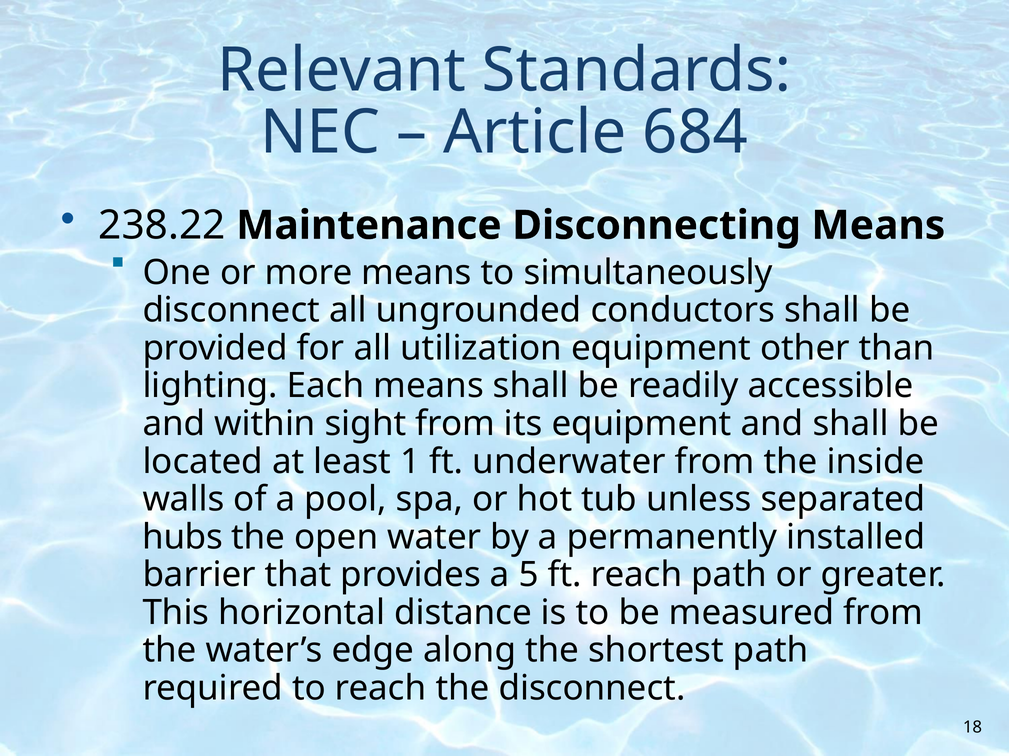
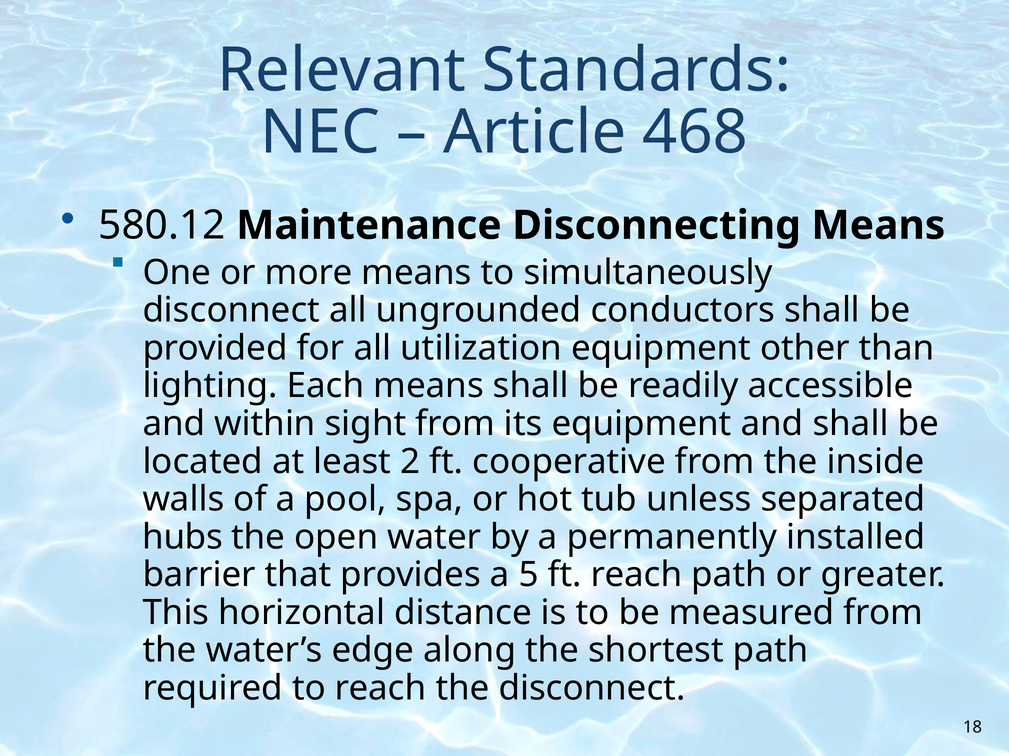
684: 684 -> 468
238.22: 238.22 -> 580.12
1: 1 -> 2
underwater: underwater -> cooperative
